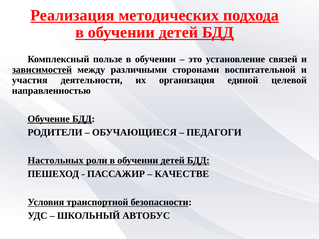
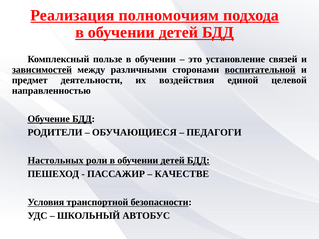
методических: методических -> полномочиям
воспитательной underline: none -> present
участия: участия -> предмет
организация: организация -> воздействия
